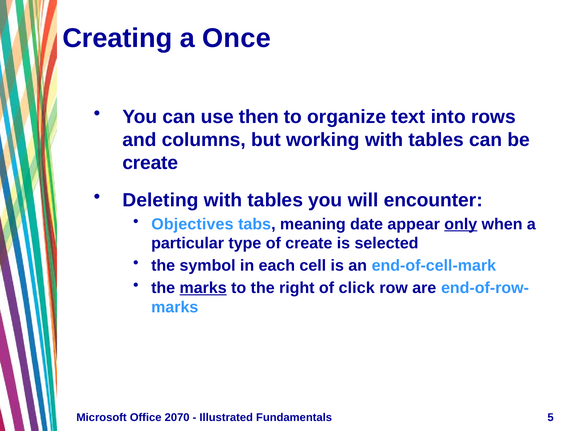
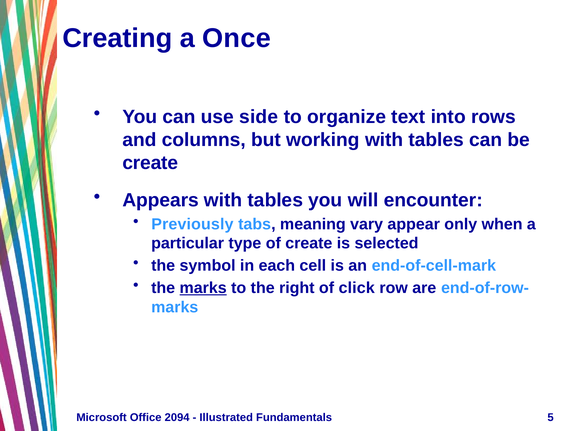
then: then -> side
Deleting: Deleting -> Appears
Objectives: Objectives -> Previously
date: date -> vary
only underline: present -> none
2070: 2070 -> 2094
